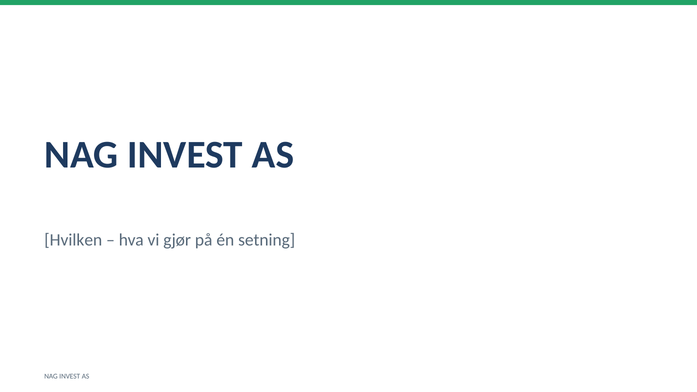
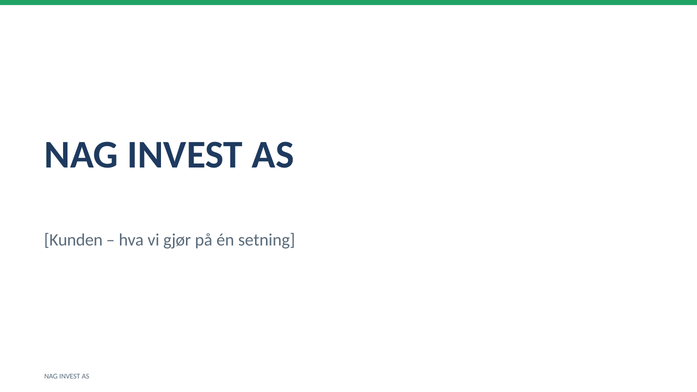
Hvilken: Hvilken -> Kunden
